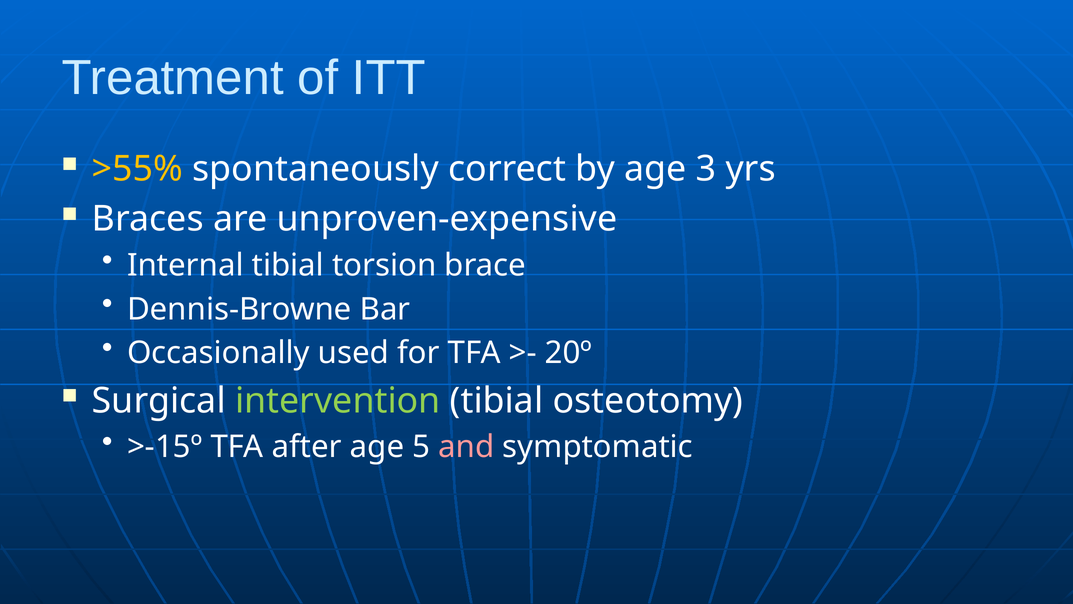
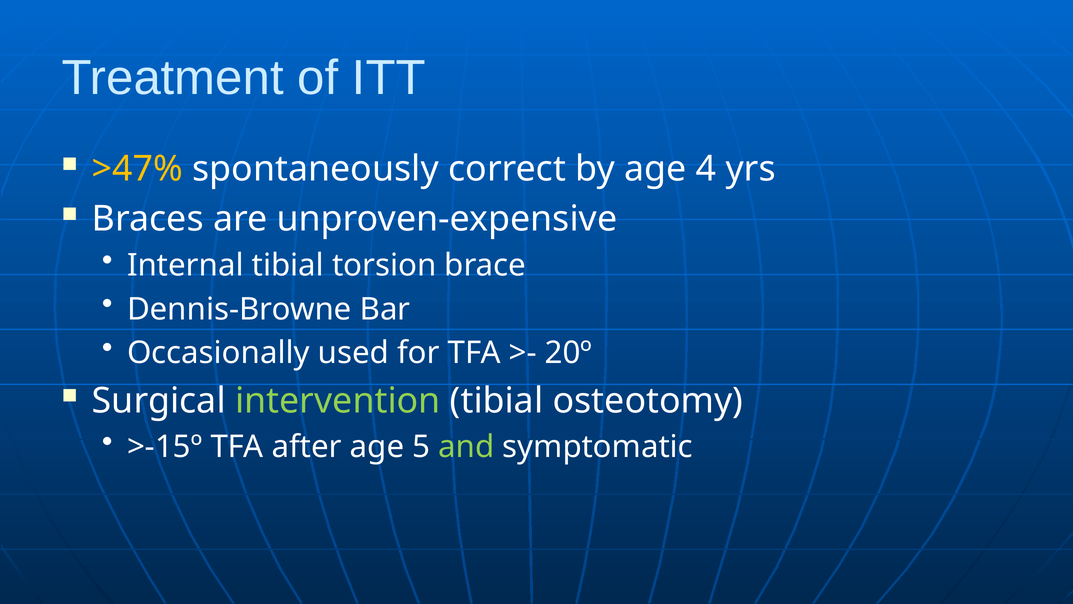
>55%: >55% -> >47%
3: 3 -> 4
and colour: pink -> light green
